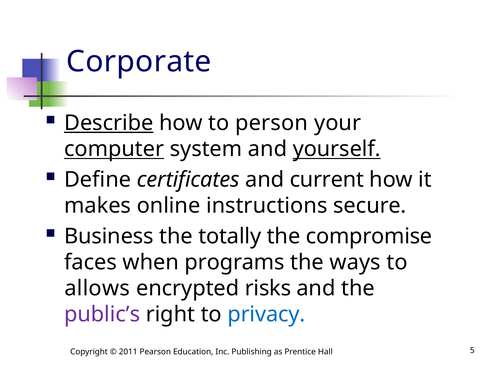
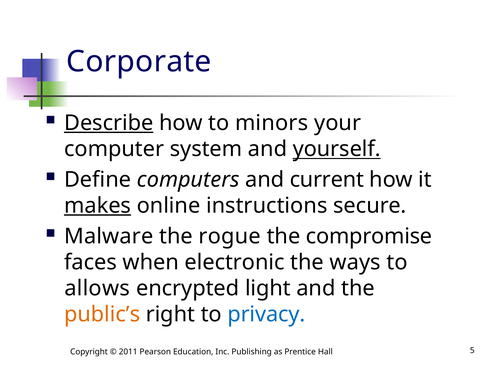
person: person -> minors
computer underline: present -> none
certificates: certificates -> computers
makes underline: none -> present
Business: Business -> Malware
totally: totally -> rogue
programs: programs -> electronic
risks: risks -> light
public’s colour: purple -> orange
